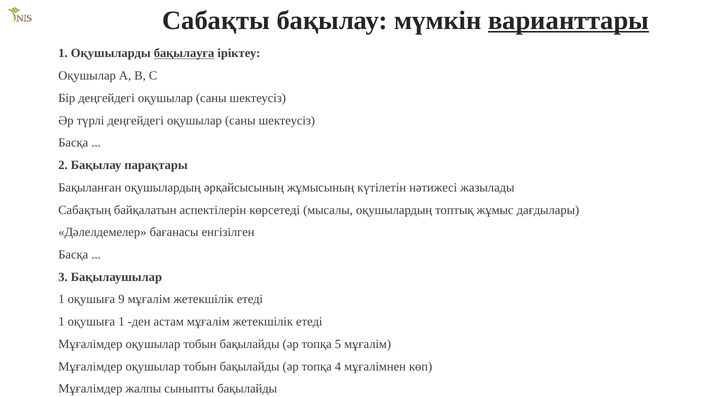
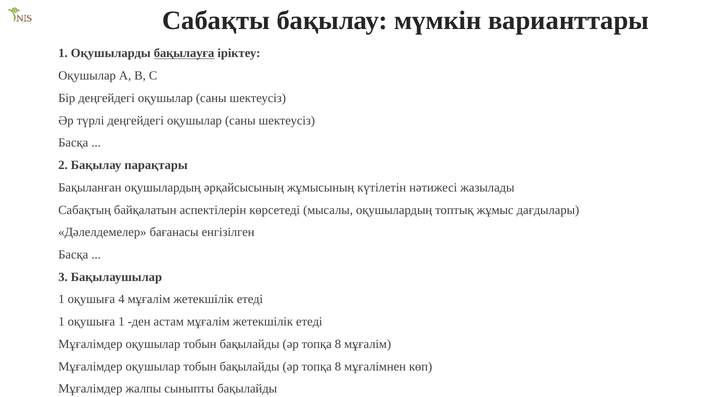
варианттары underline: present -> none
9: 9 -> 4
5 at (338, 345): 5 -> 8
4 at (338, 367): 4 -> 8
